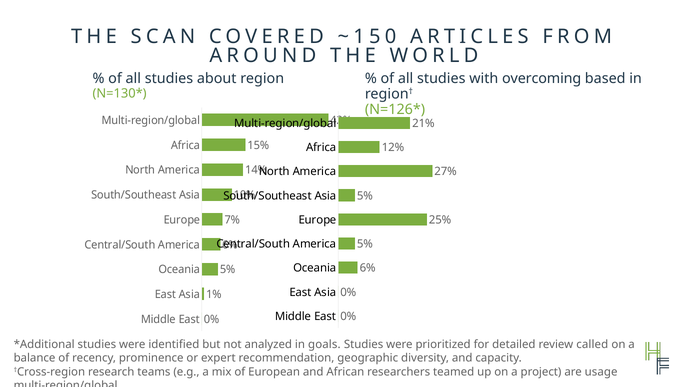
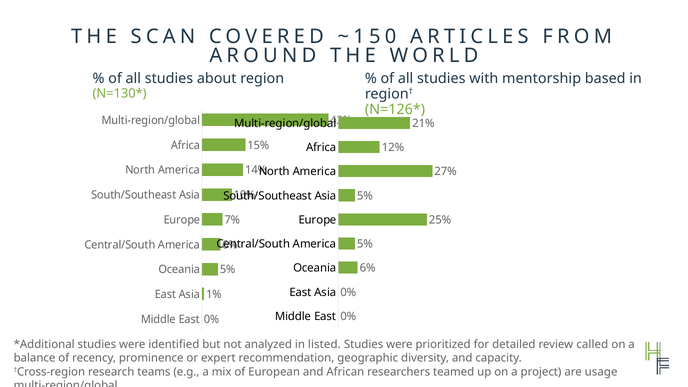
overcoming: overcoming -> mentorship
goals: goals -> listed
